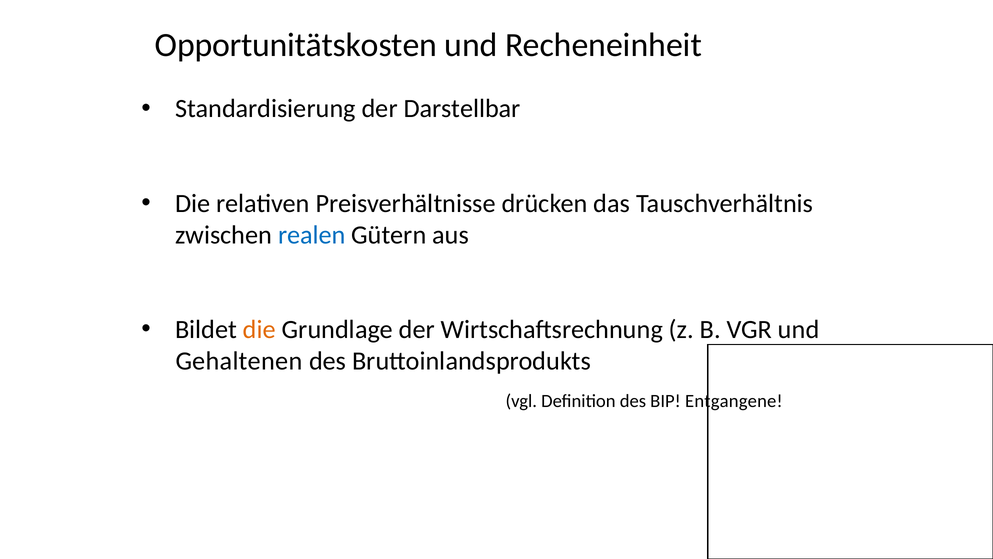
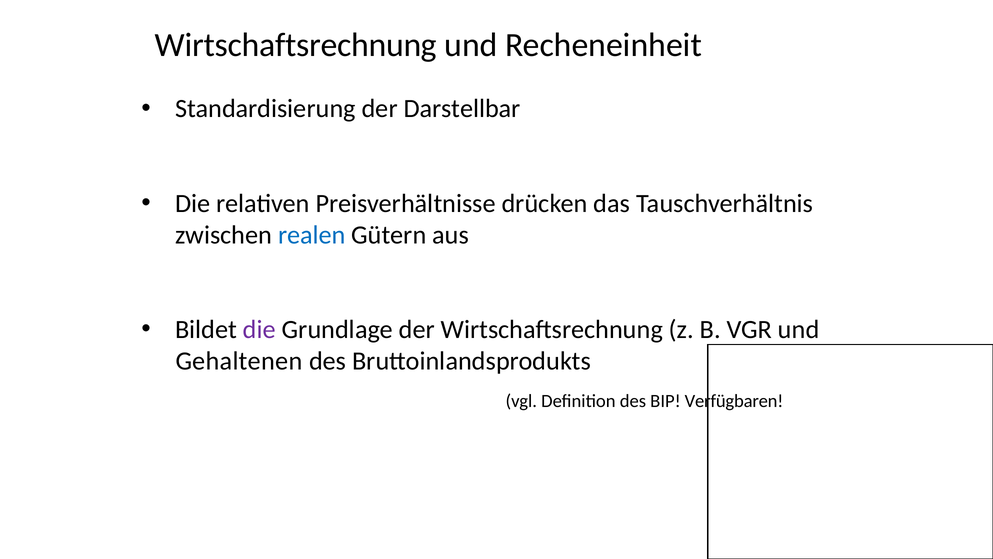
Opportunitätskosten at (296, 45): Opportunitätskosten -> Wirtschaftsrechnung
die at (259, 329) colour: orange -> purple
Entgangene: Entgangene -> Verfügbaren
